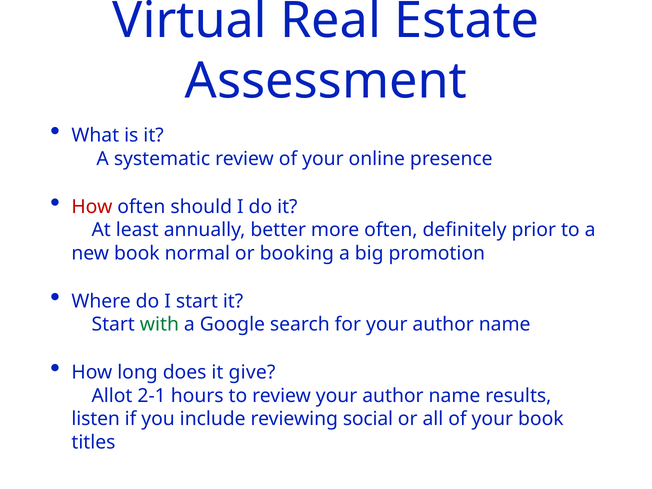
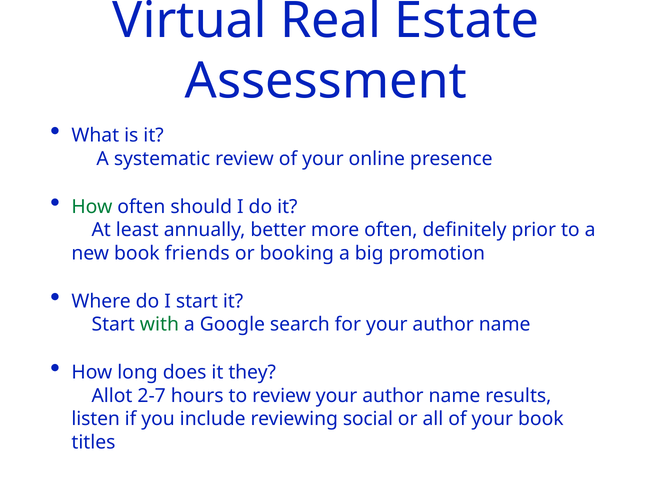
How at (92, 207) colour: red -> green
normal: normal -> friends
give: give -> they
2-1: 2-1 -> 2-7
